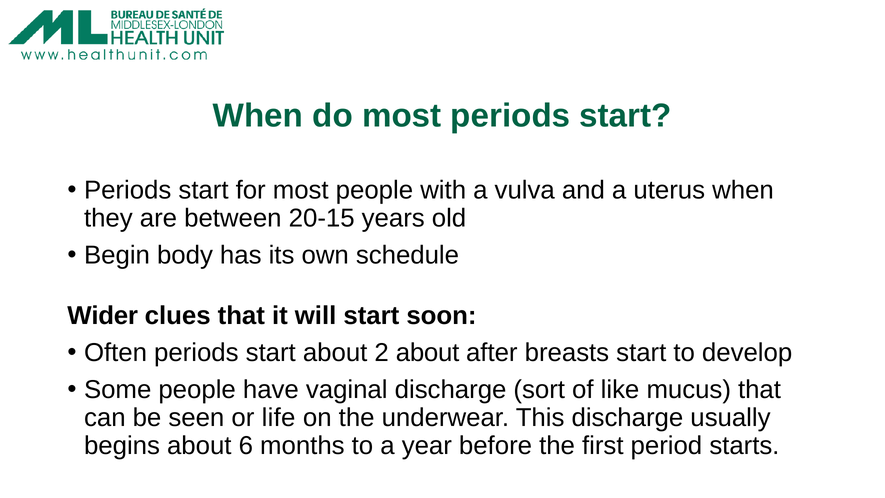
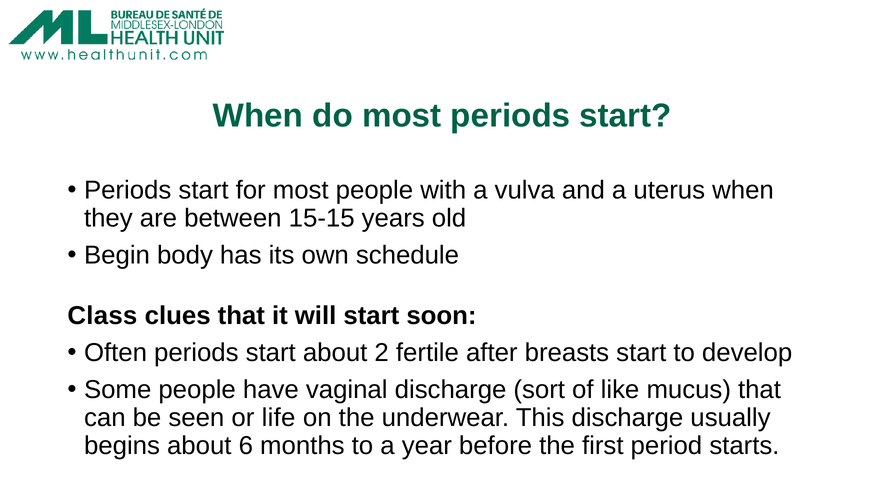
20-15: 20-15 -> 15-15
Wider: Wider -> Class
2 about: about -> fertile
